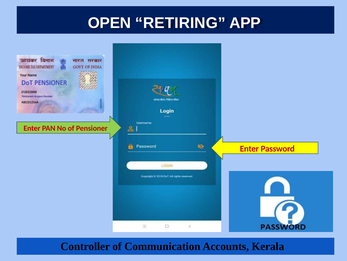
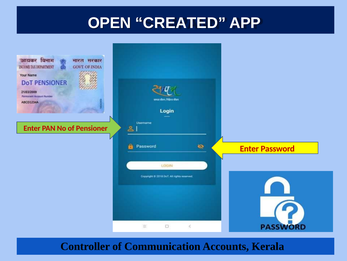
RETIRING: RETIRING -> CREATED
